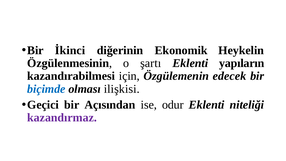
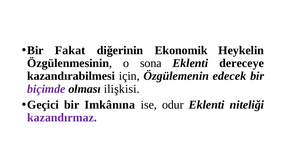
İkinci: İkinci -> Fakat
şartı: şartı -> sona
yapıların: yapıların -> dereceye
biçimde colour: blue -> purple
Açısından: Açısından -> Imkânına
